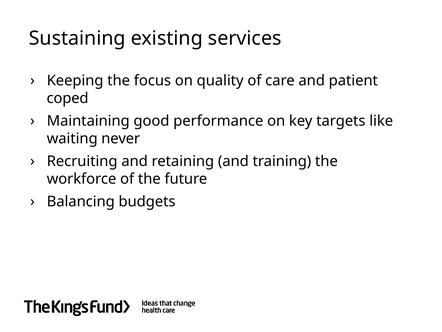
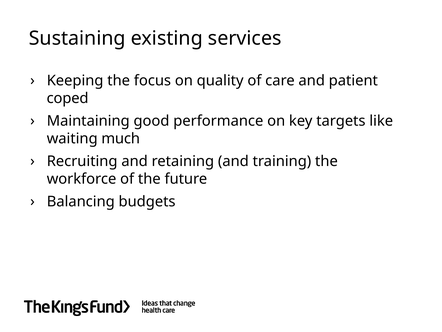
never: never -> much
